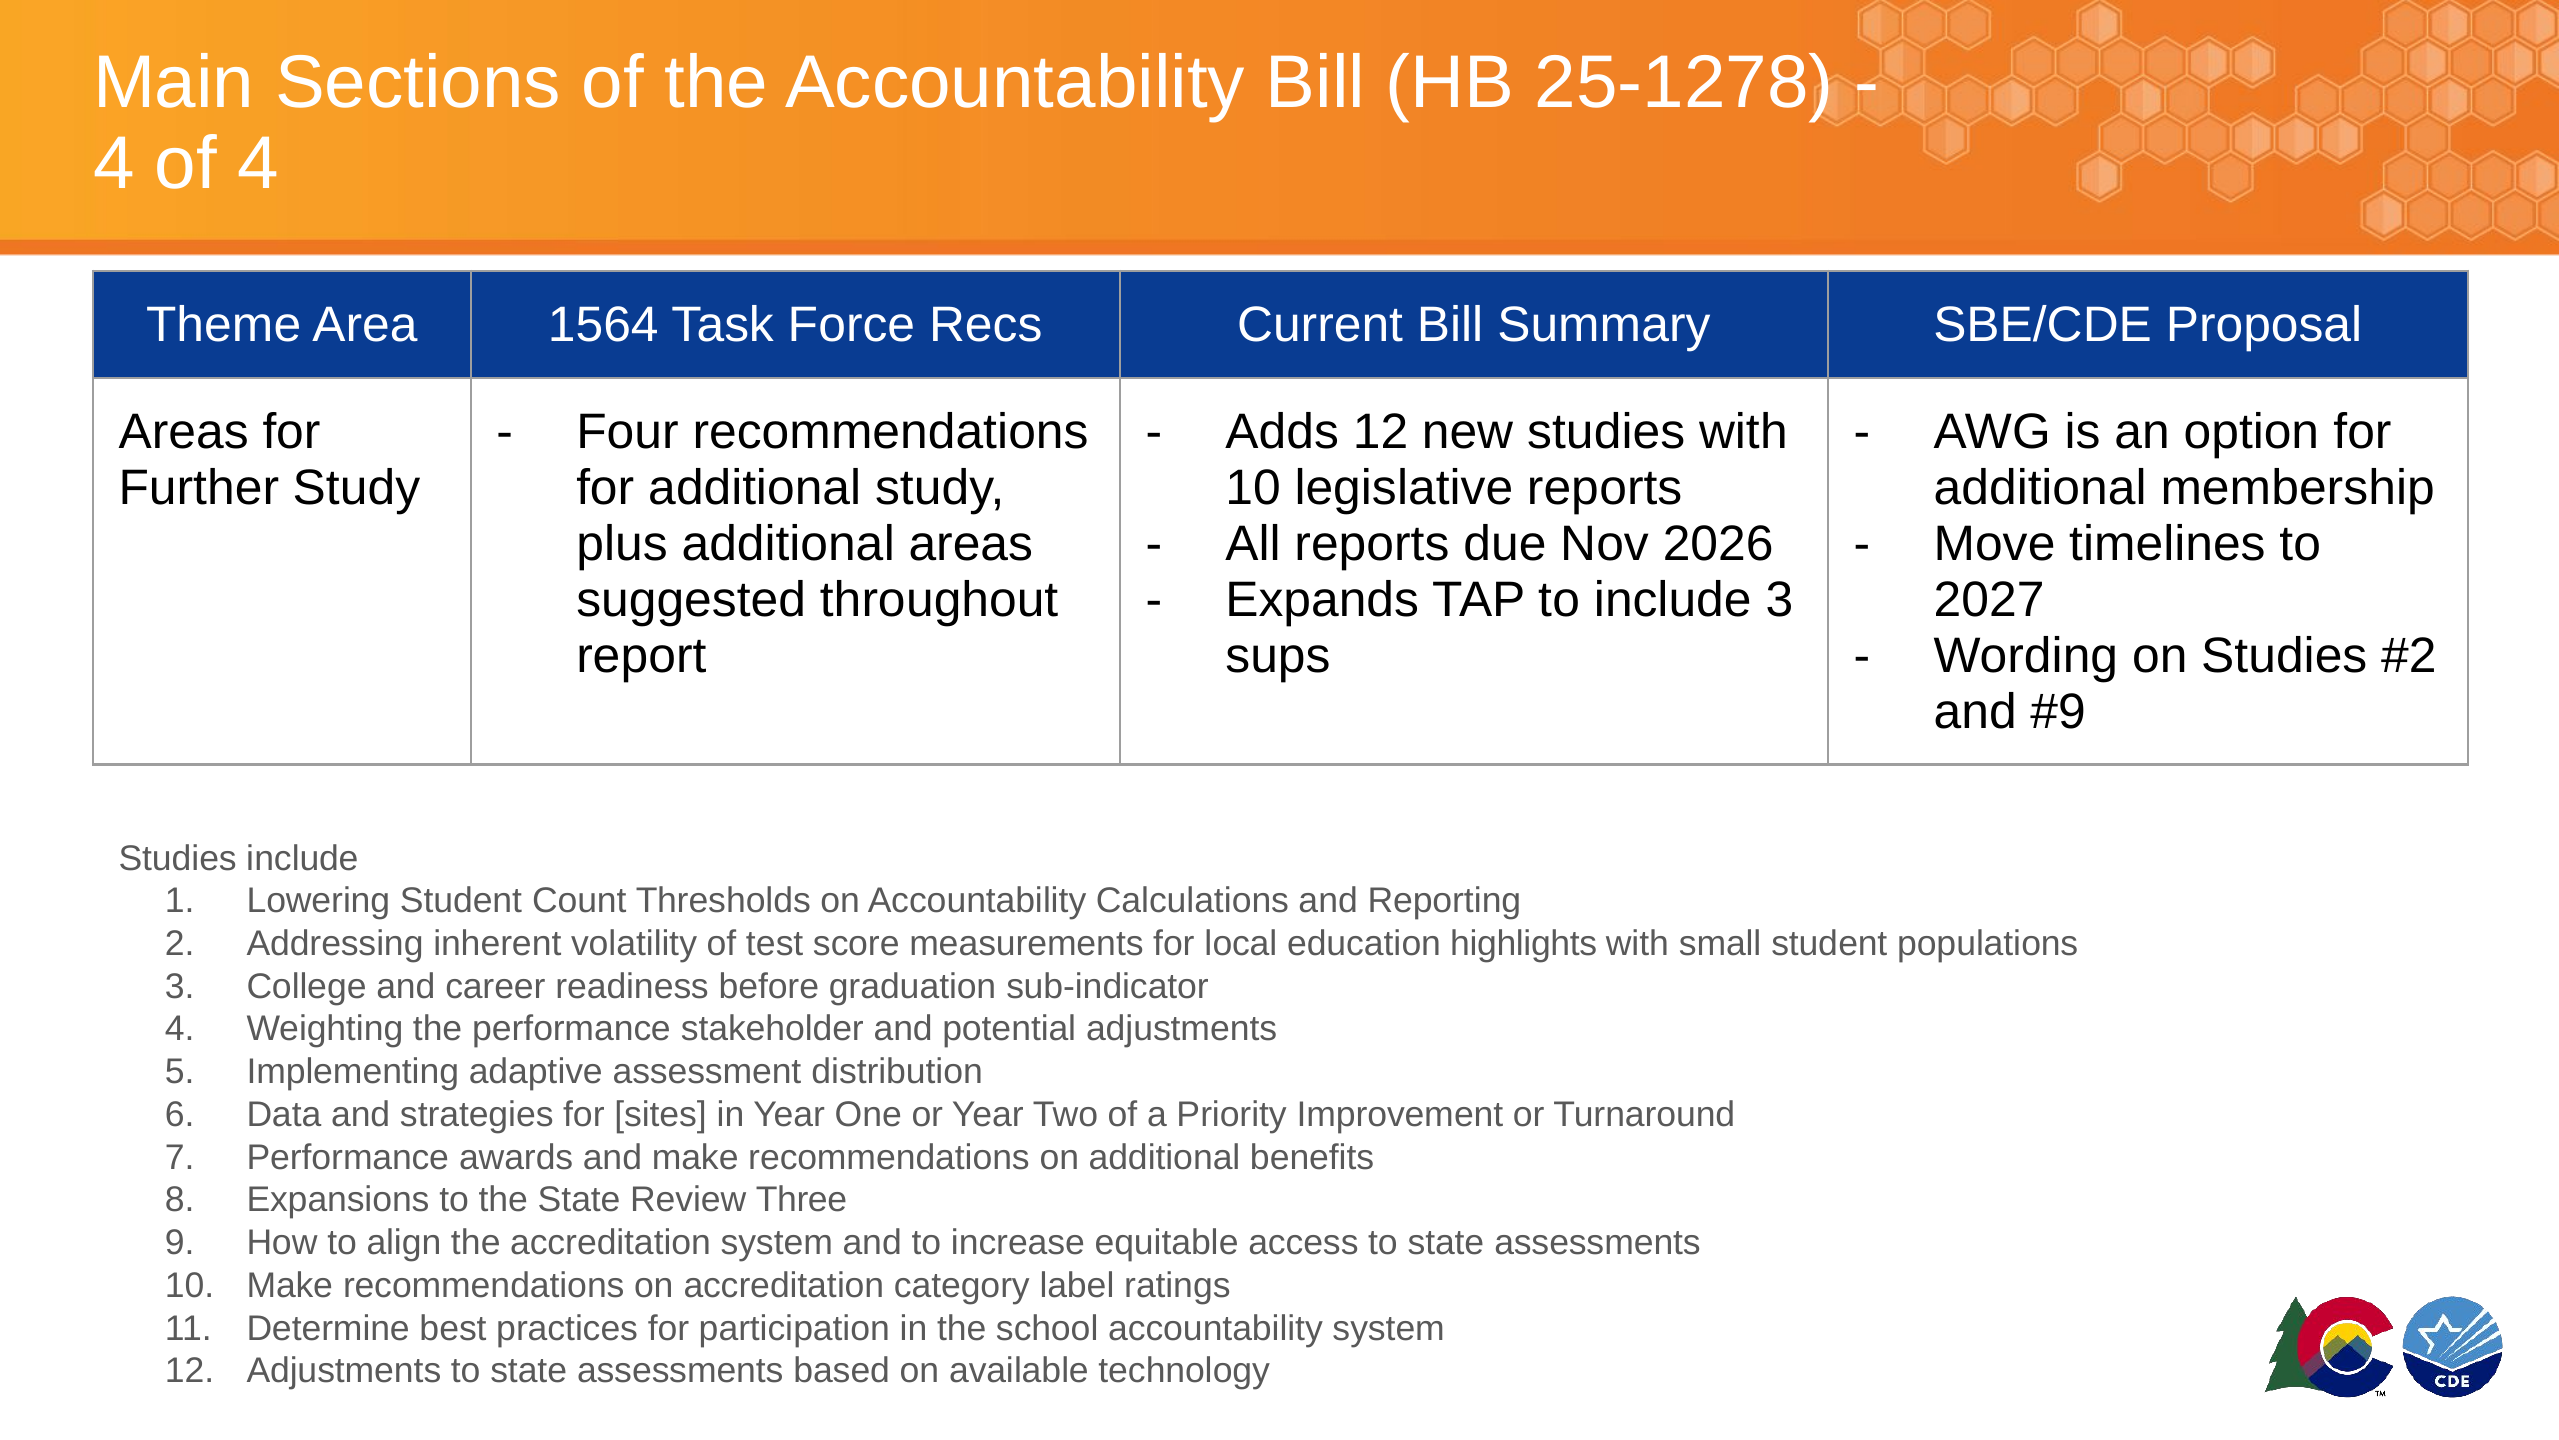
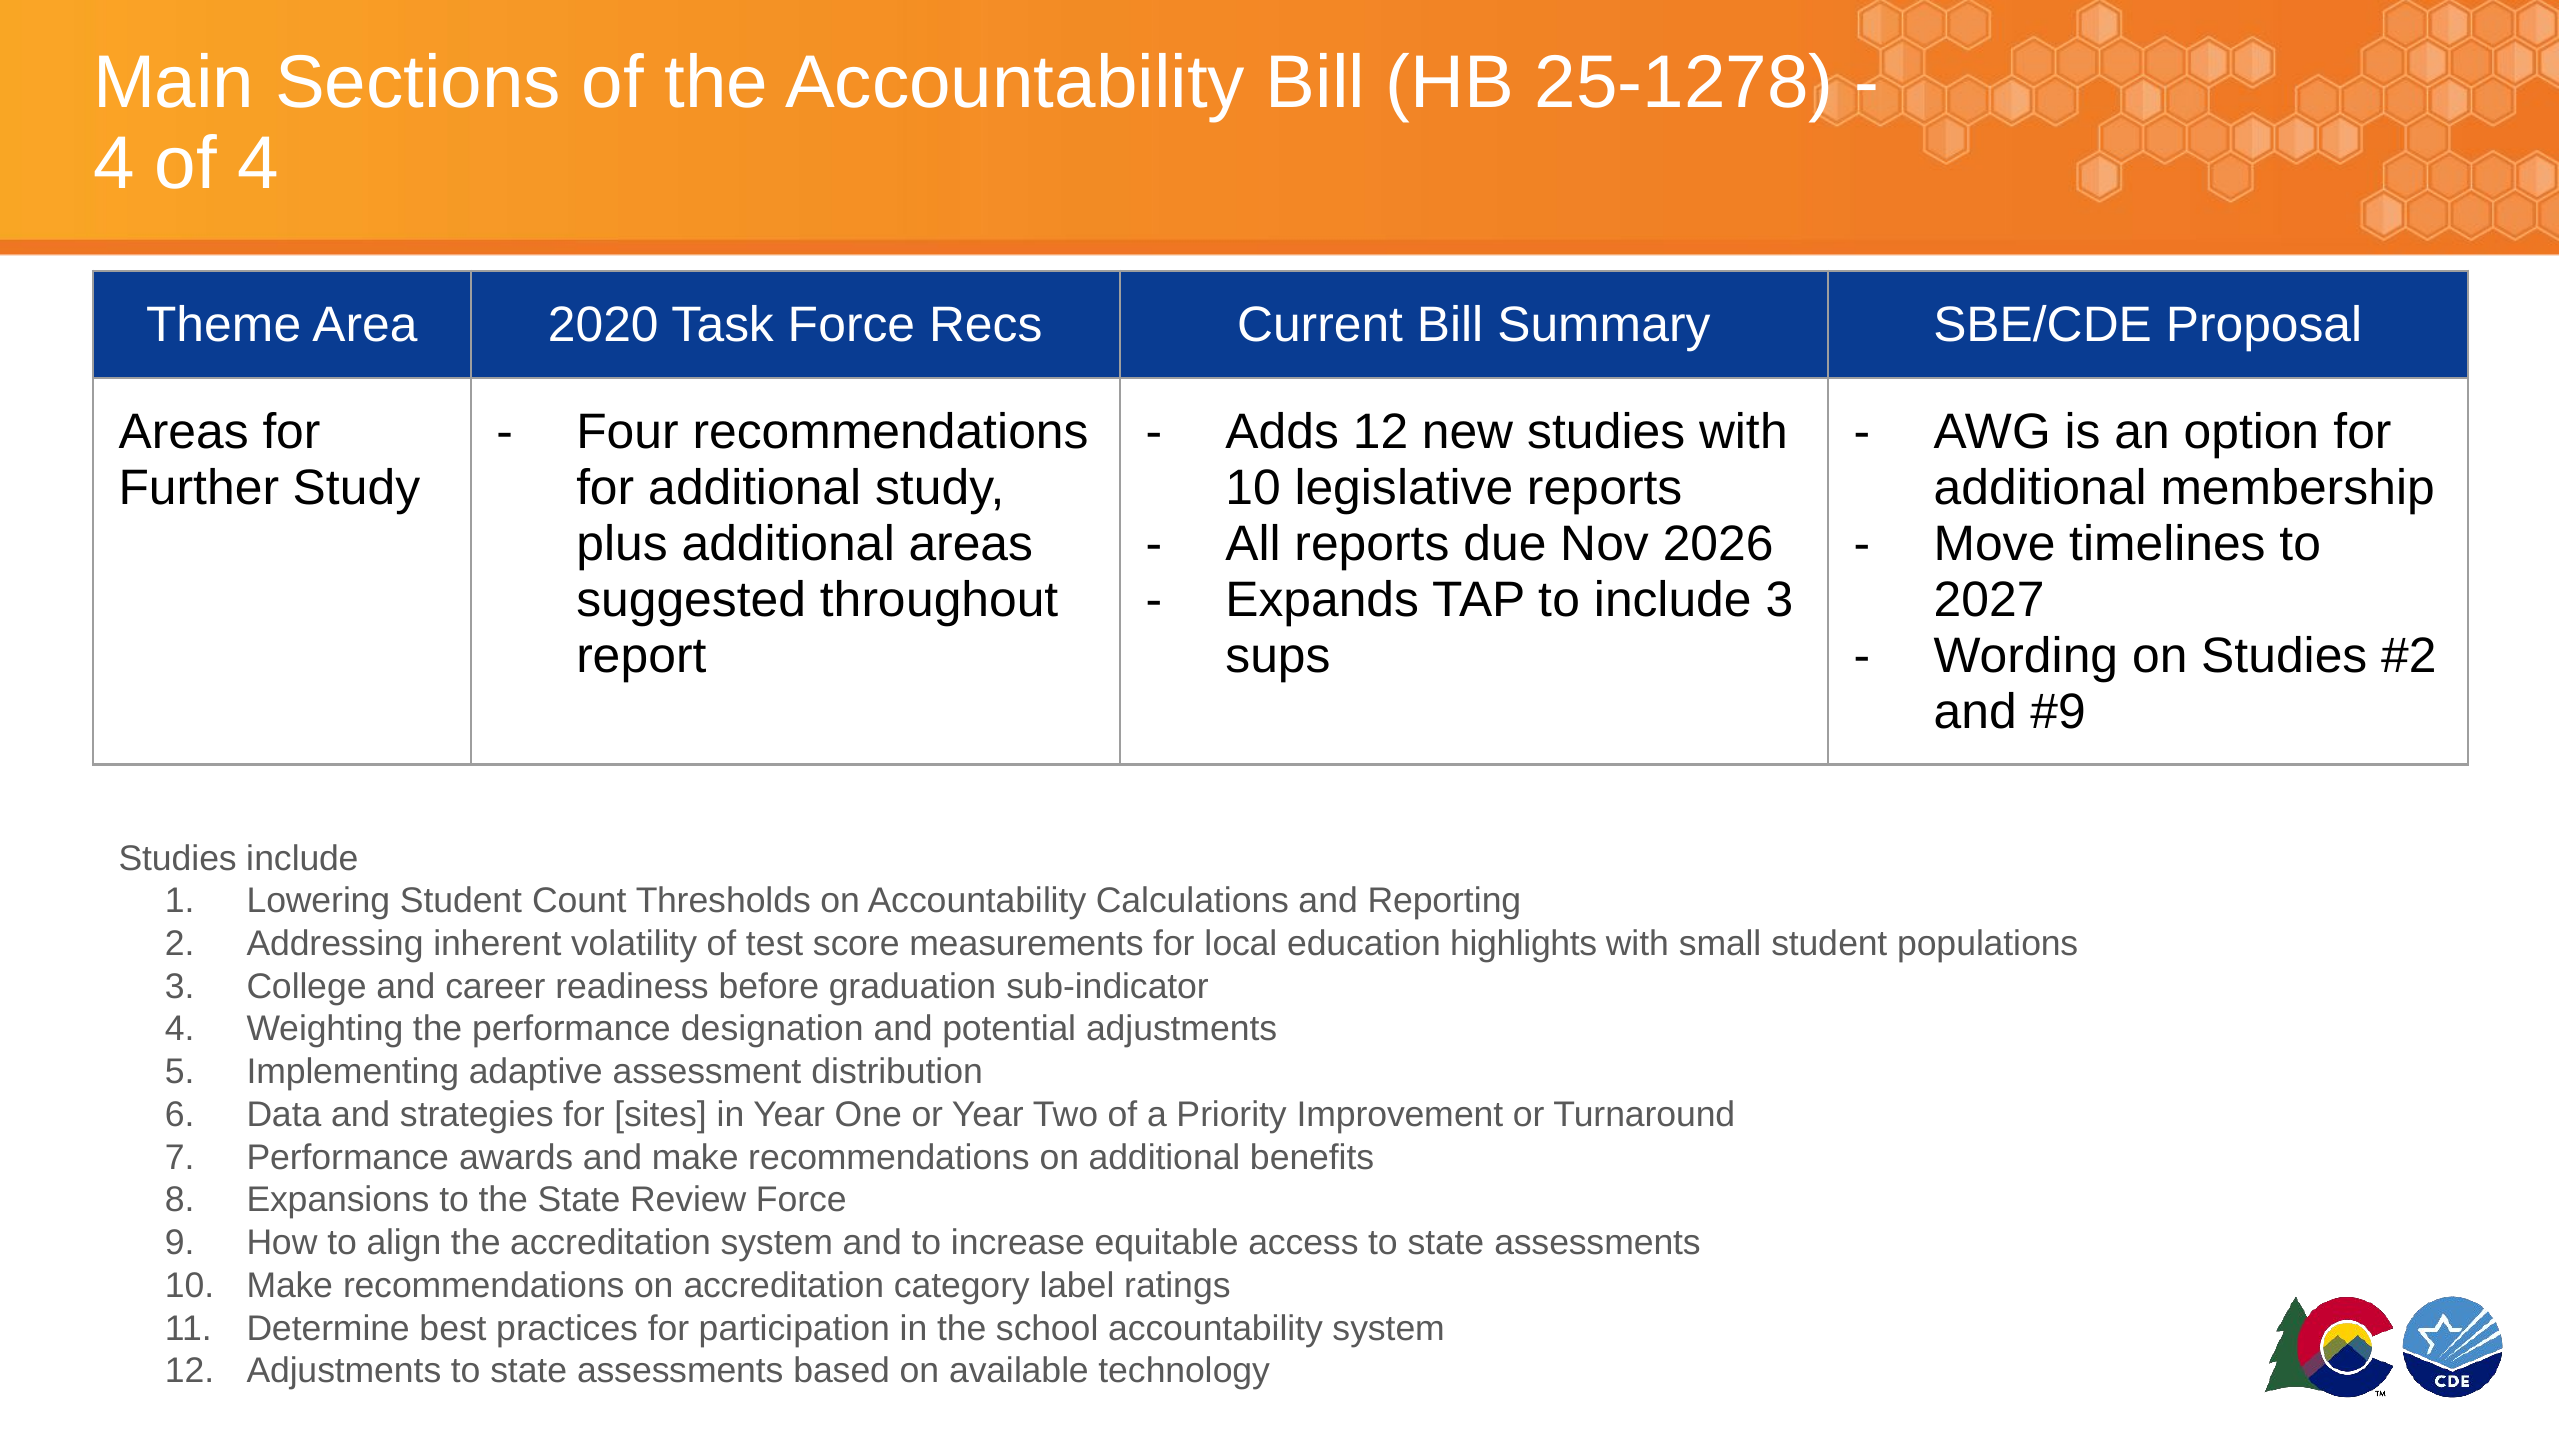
1564: 1564 -> 2020
stakeholder: stakeholder -> designation
Review Three: Three -> Force
